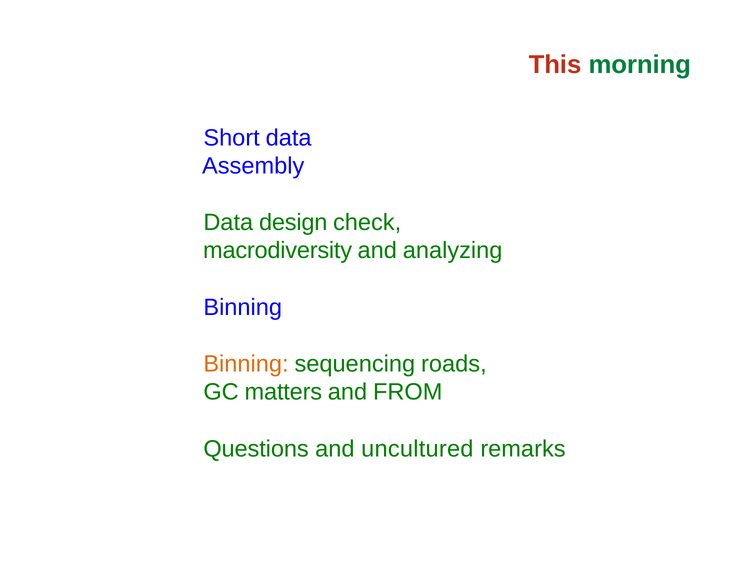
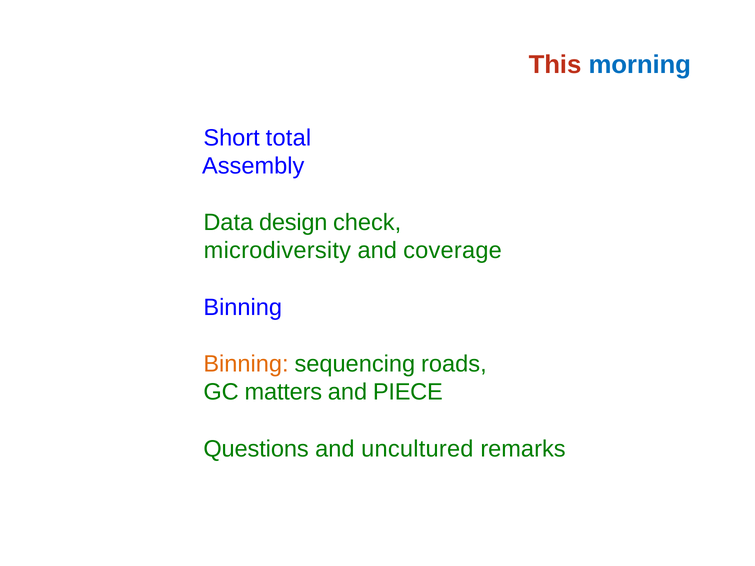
morning colour: green -> blue
Short data: data -> total
macrodiversity: macrodiversity -> microdiversity
analyzing: analyzing -> coverage
FROM: FROM -> PIECE
